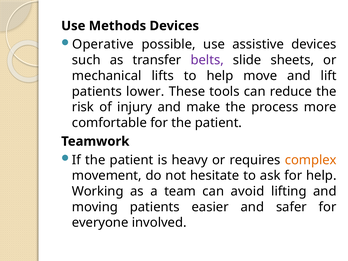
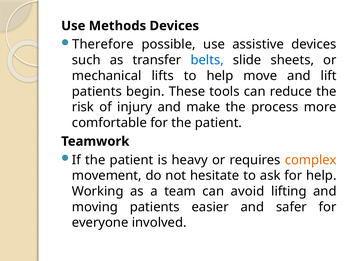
Operative: Operative -> Therefore
belts colour: purple -> blue
lower: lower -> begin
